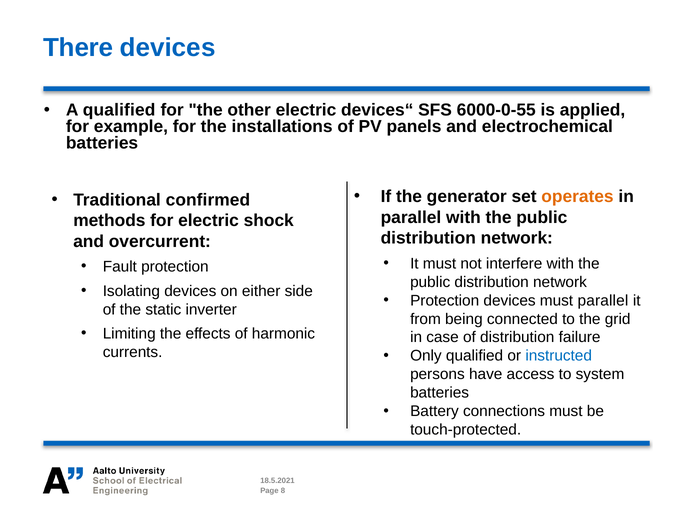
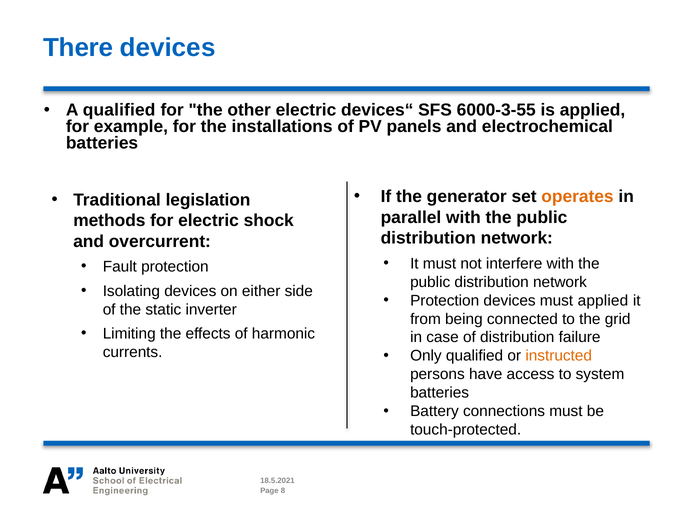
6000-0-55: 6000-0-55 -> 6000-3-55
confirmed: confirmed -> legislation
must parallel: parallel -> applied
instructed colour: blue -> orange
